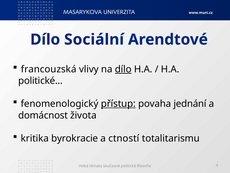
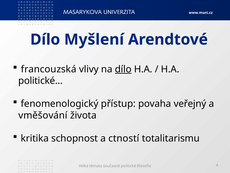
Sociální: Sociální -> Myšlení
přístup underline: present -> none
jednání: jednání -> veřejný
domácnost: domácnost -> vměšování
byrokracie: byrokracie -> schopnost
